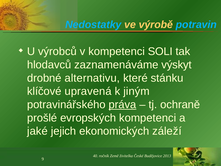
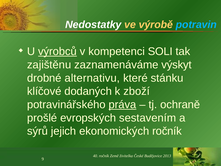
Nedostatky colour: light blue -> white
výrobců underline: none -> present
hlodavců: hlodavců -> zajištěnu
upravená: upravená -> dodaných
jiným: jiným -> zboží
evropských kompetenci: kompetenci -> sestavením
jaké: jaké -> sýrů
ekonomických záleží: záleží -> ročník
